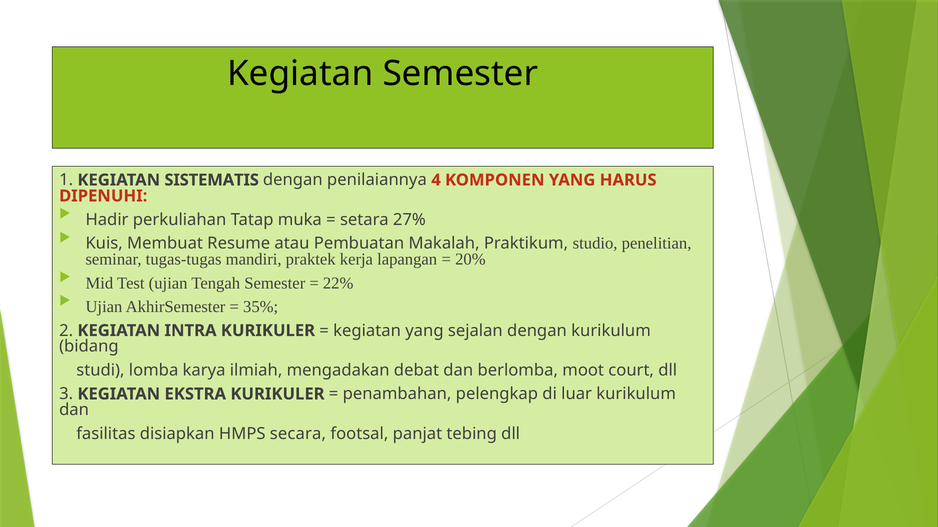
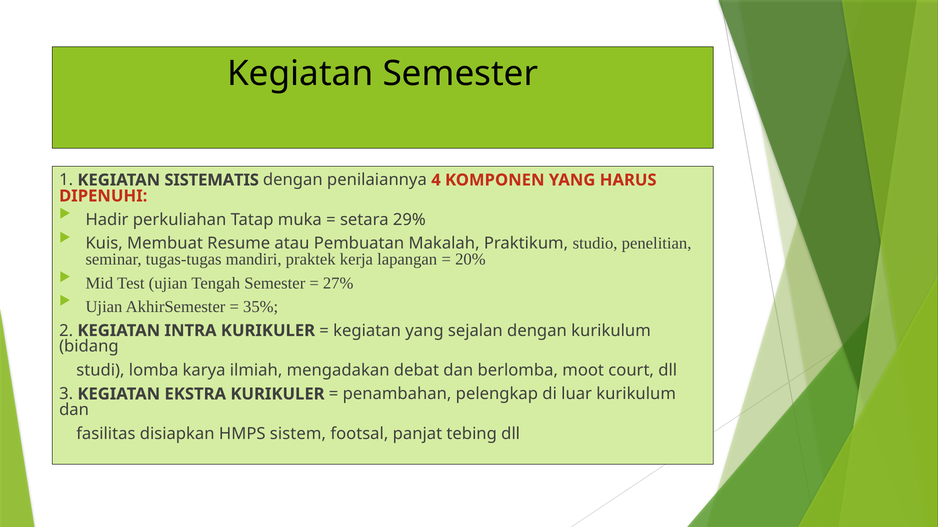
27%: 27% -> 29%
22%: 22% -> 27%
secara: secara -> sistem
